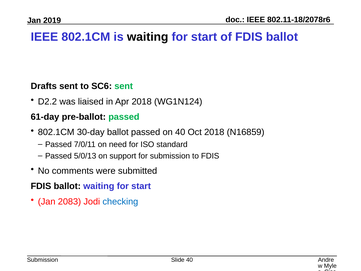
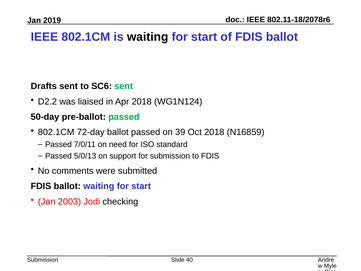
61-day: 61-day -> 50-day
30-day: 30-day -> 72-day
on 40: 40 -> 39
2083: 2083 -> 2003
checking colour: blue -> black
